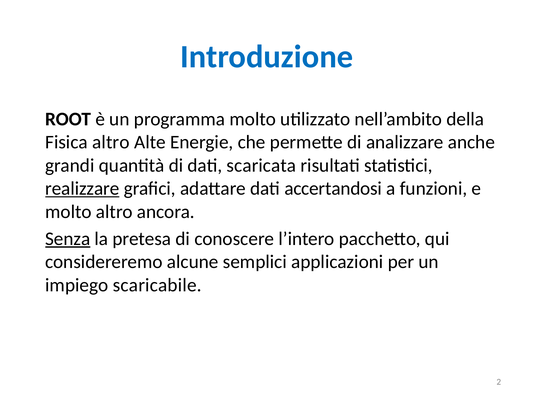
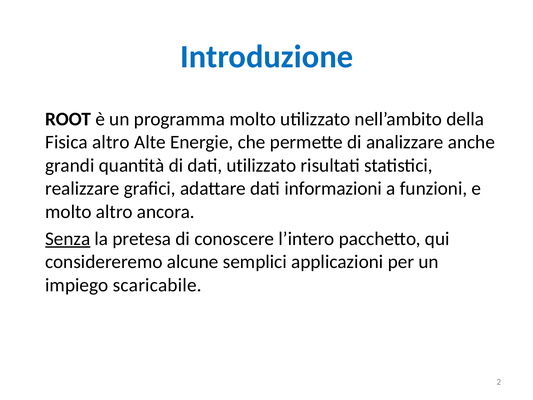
dati scaricata: scaricata -> utilizzato
realizzare underline: present -> none
accertandosi: accertandosi -> informazioni
